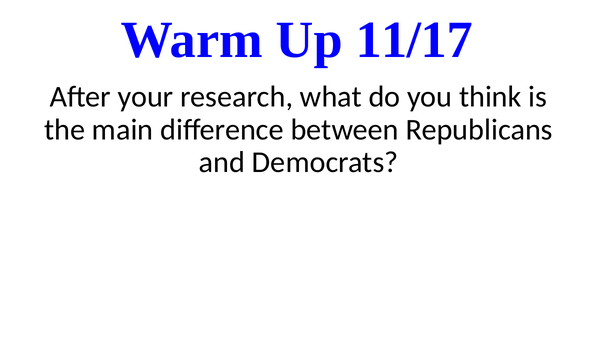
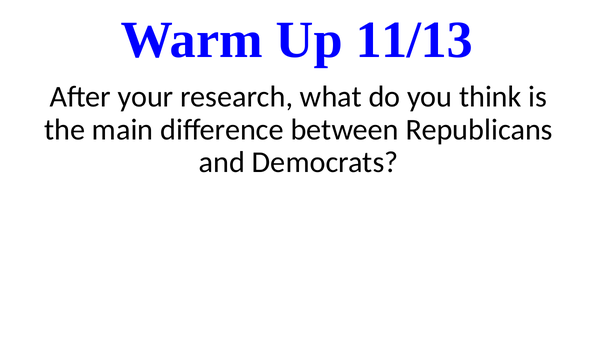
11/17: 11/17 -> 11/13
